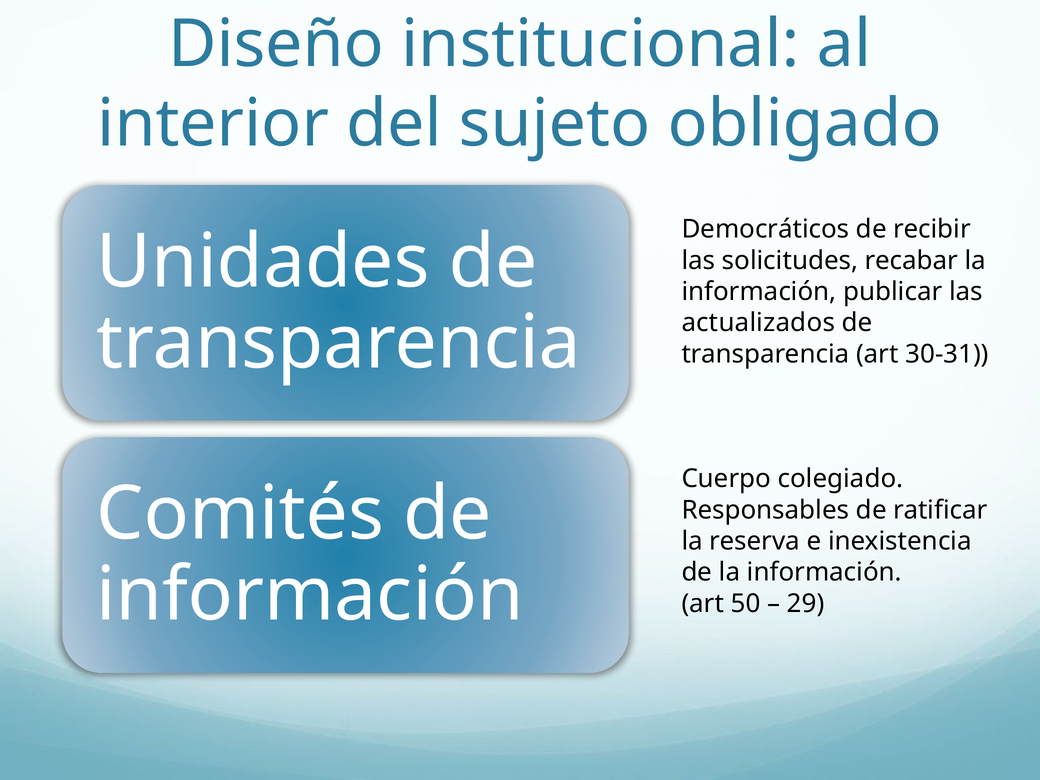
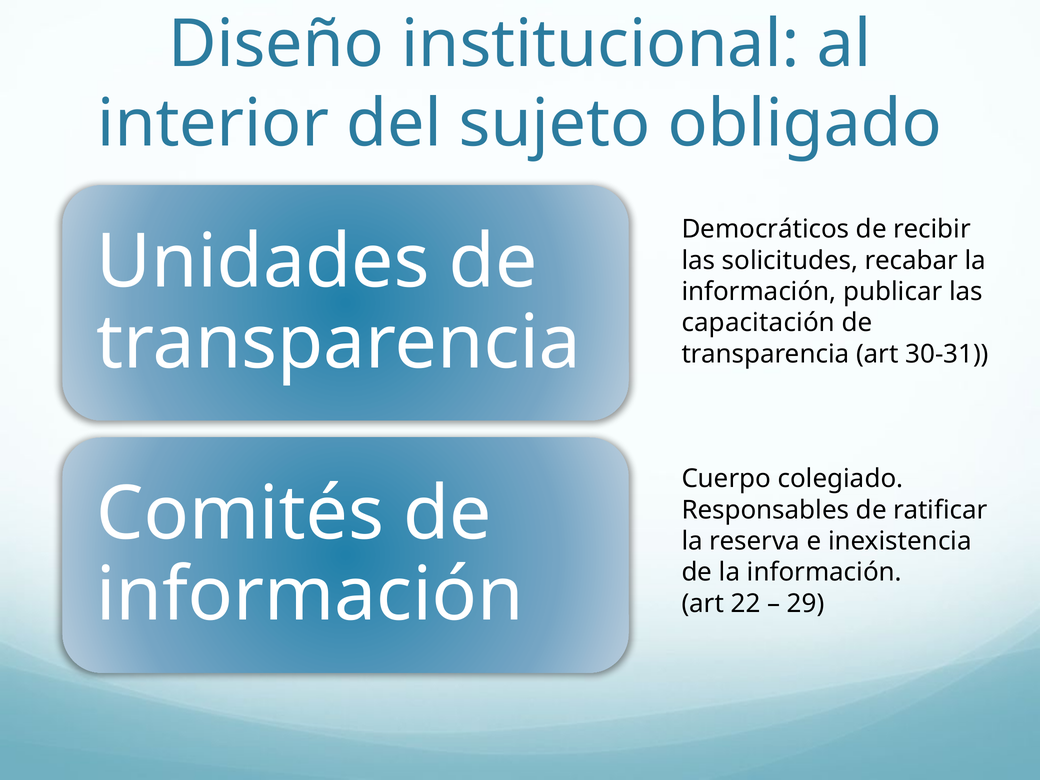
actualizados: actualizados -> capacitación
50: 50 -> 22
